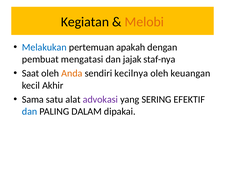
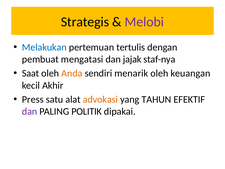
Kegiatan: Kegiatan -> Strategis
Melobi colour: orange -> purple
apakah: apakah -> tertulis
kecilnya: kecilnya -> menarik
Sama: Sama -> Press
advokasi colour: purple -> orange
SERING: SERING -> TAHUN
dan at (30, 111) colour: blue -> purple
DALAM: DALAM -> POLITIK
